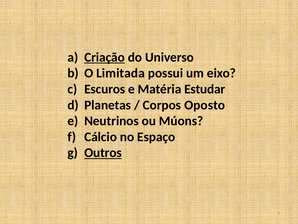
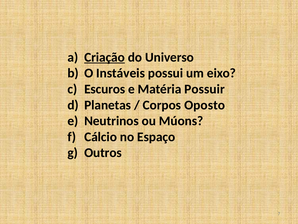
Limitada: Limitada -> Instáveis
Estudar: Estudar -> Possuir
Outros underline: present -> none
